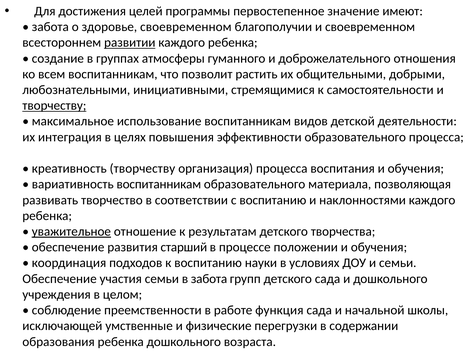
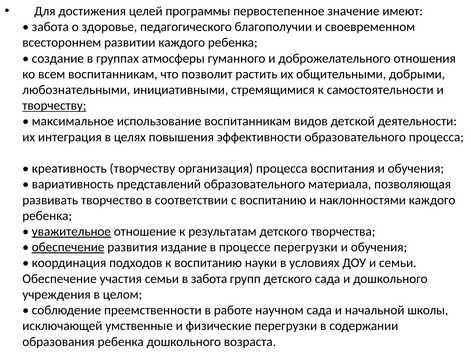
здоровье своевременном: своевременном -> педагогического
развитии underline: present -> none
вариативность воспитанникам: воспитанникам -> представлений
обеспечение at (68, 247) underline: none -> present
старший: старший -> издание
процессе положении: положении -> перегрузки
функция: функция -> научном
